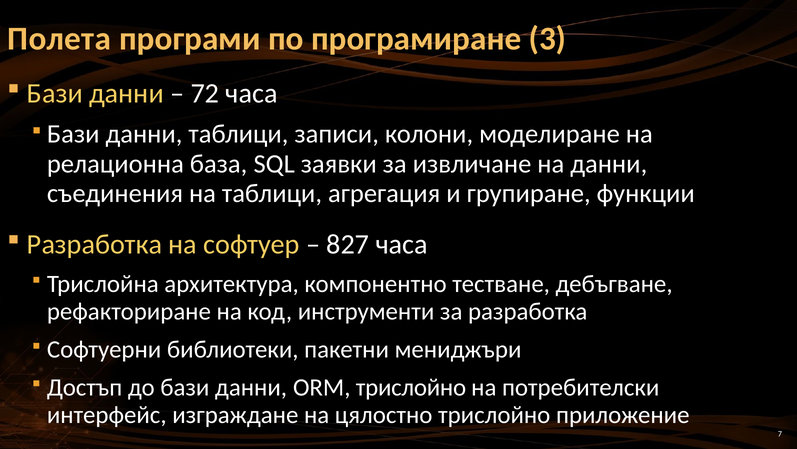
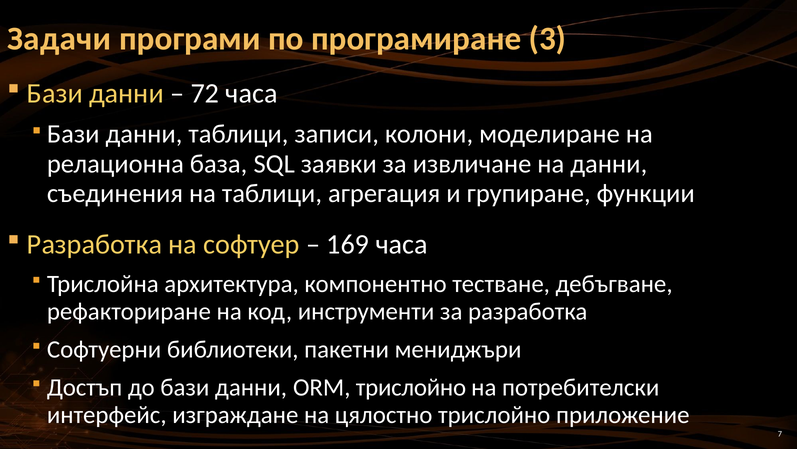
Полета: Полета -> Задачи
827: 827 -> 169
